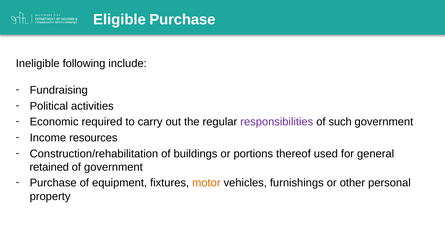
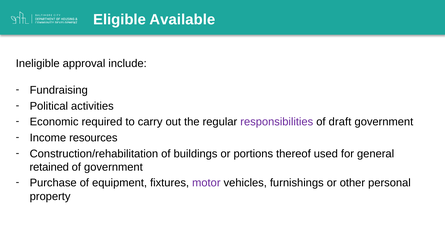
Eligible Purchase: Purchase -> Available
following: following -> approval
such: such -> draft
motor colour: orange -> purple
